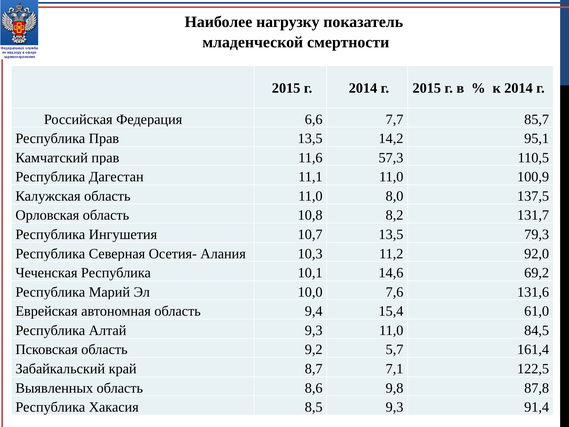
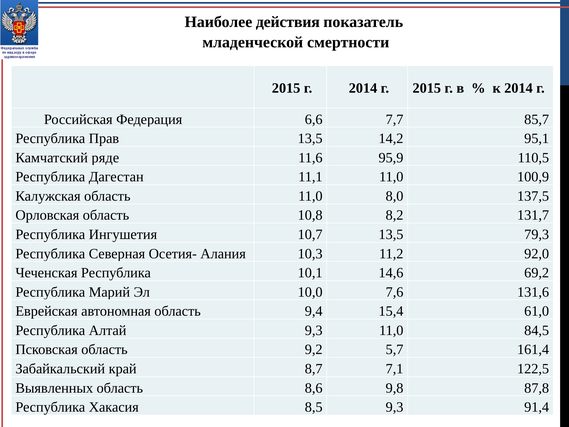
нагрузку: нагрузку -> действия
Камчатский прав: прав -> ряде
57,3: 57,3 -> 95,9
